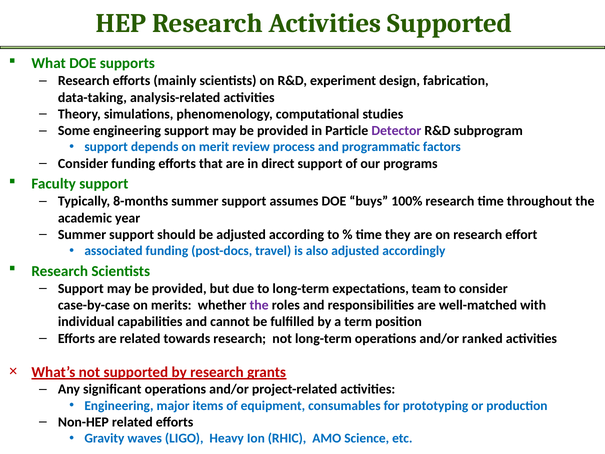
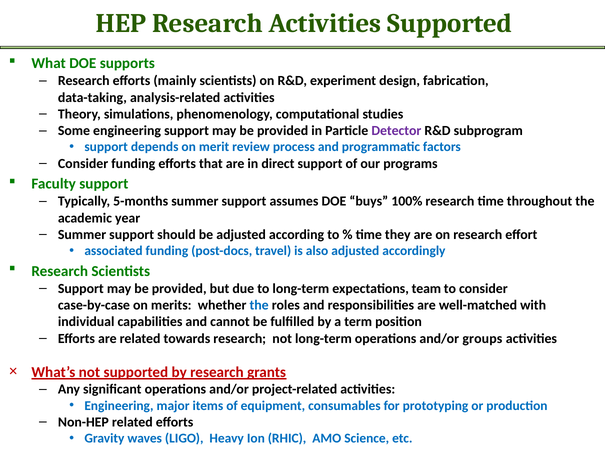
8-months: 8-months -> 5-months
the at (259, 305) colour: purple -> blue
ranked: ranked -> groups
